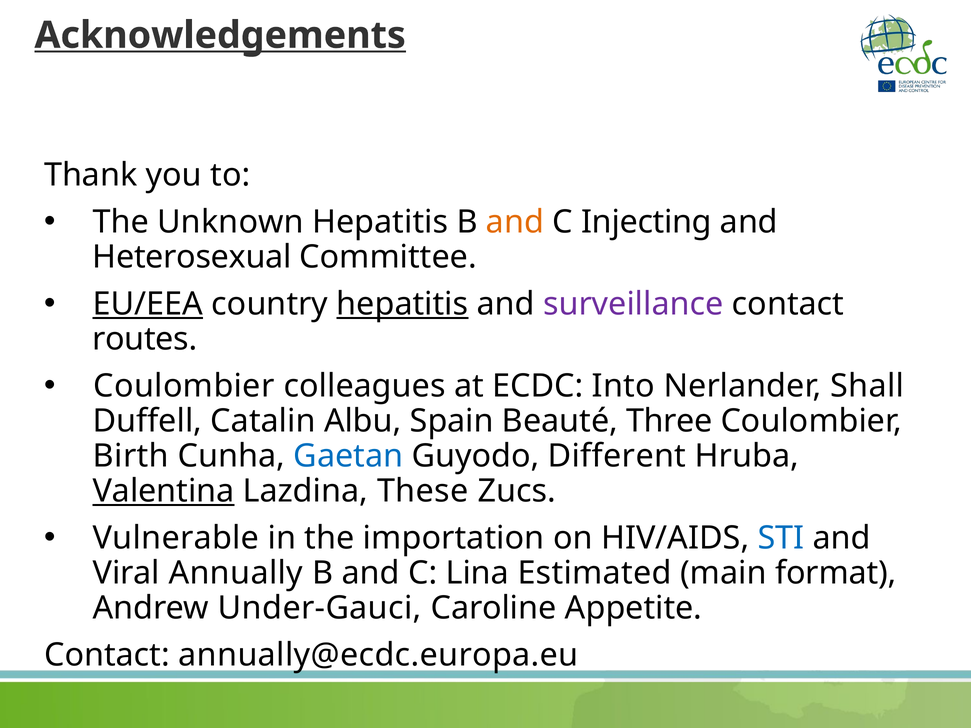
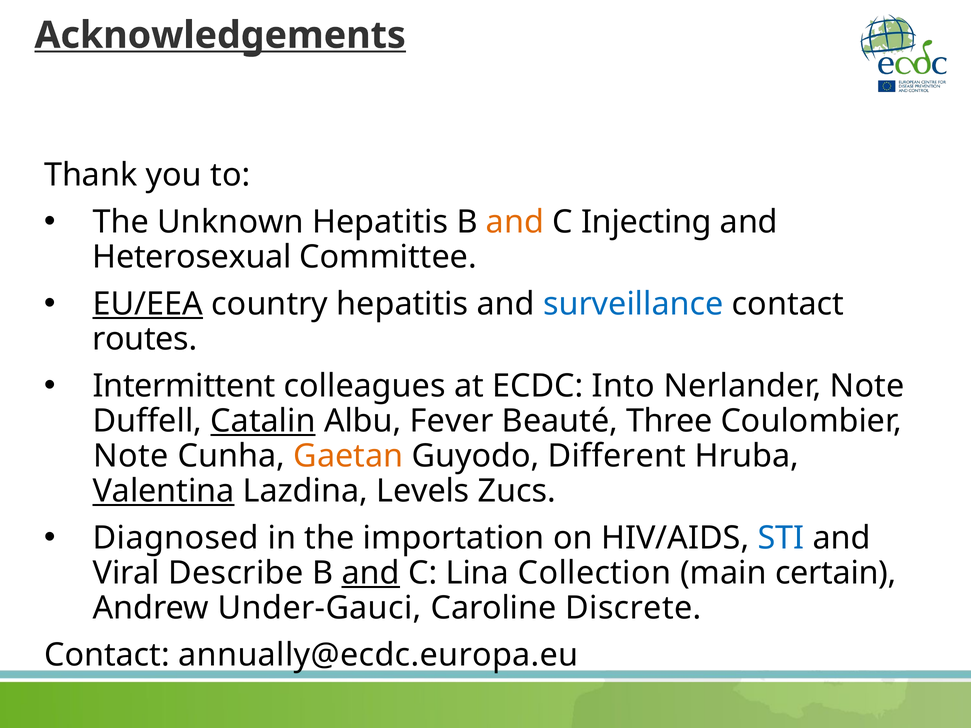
hepatitis at (402, 304) underline: present -> none
surveillance colour: purple -> blue
Coulombier at (184, 386): Coulombier -> Intermittent
Nerlander Shall: Shall -> Note
Catalin underline: none -> present
Spain: Spain -> Fever
Birth at (131, 456): Birth -> Note
Gaetan colour: blue -> orange
These: These -> Levels
Vulnerable: Vulnerable -> Diagnosed
Annually: Annually -> Describe
and at (371, 573) underline: none -> present
Estimated: Estimated -> Collection
format: format -> certain
Appetite: Appetite -> Discrete
